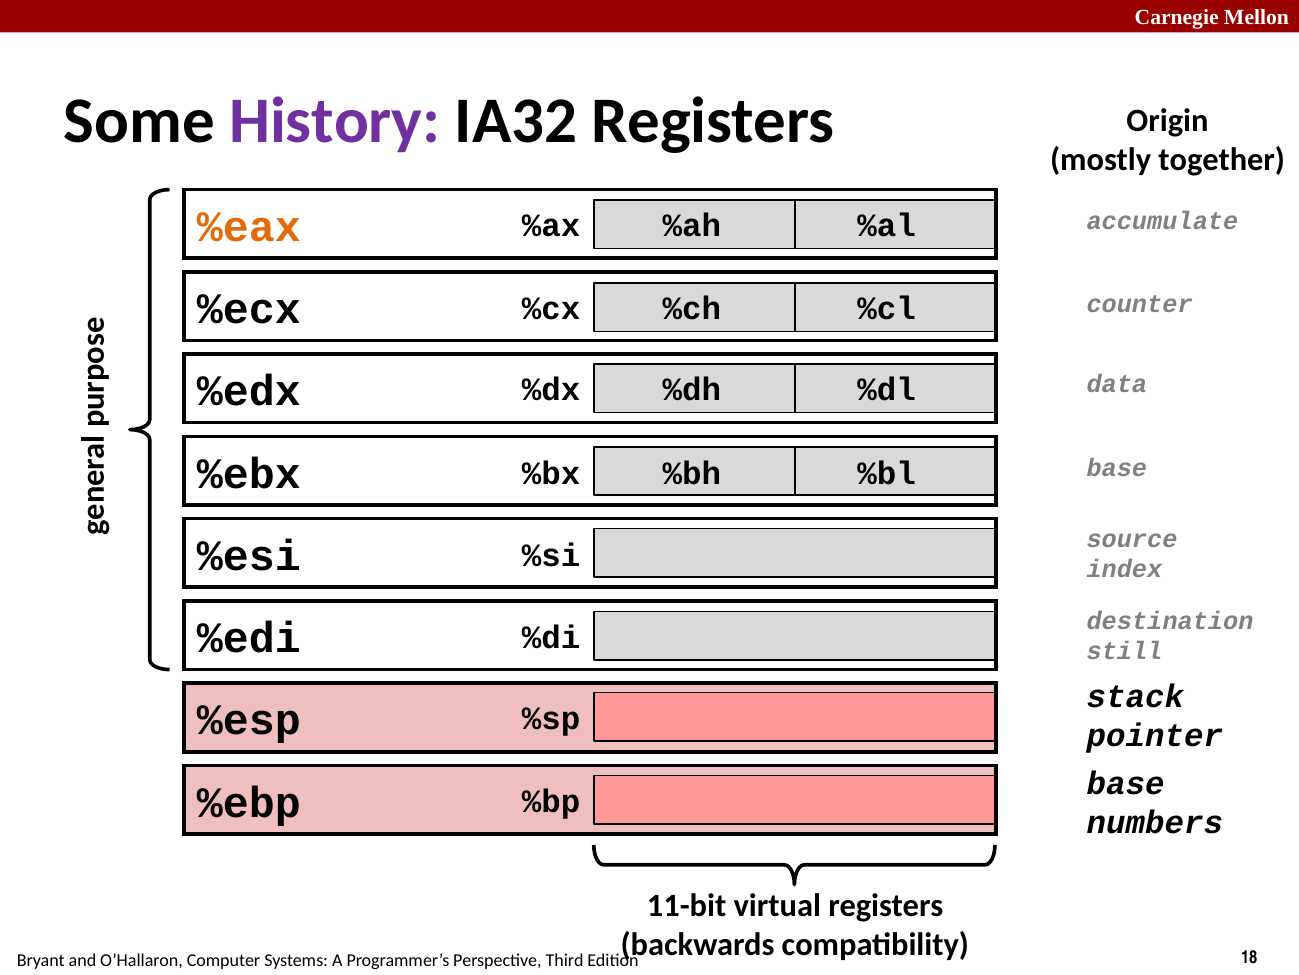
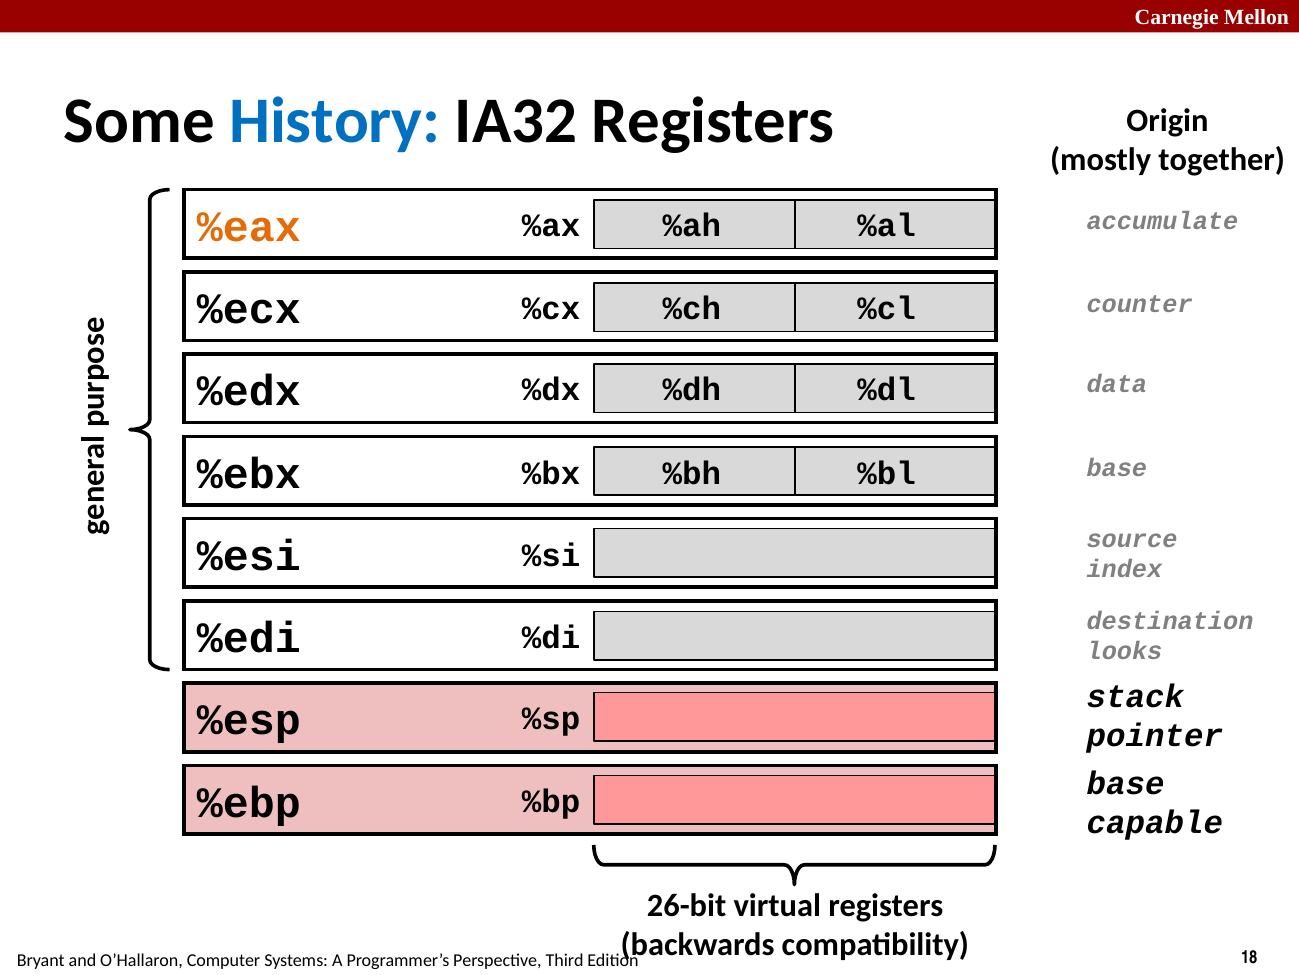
History colour: purple -> blue
still: still -> looks
numbers: numbers -> capable
11-bit: 11-bit -> 26-bit
